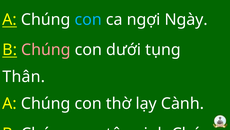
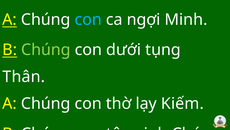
Ngày: Ngày -> Minh
Chúng at (46, 50) colour: pink -> light green
Cành: Cành -> Kiếm
